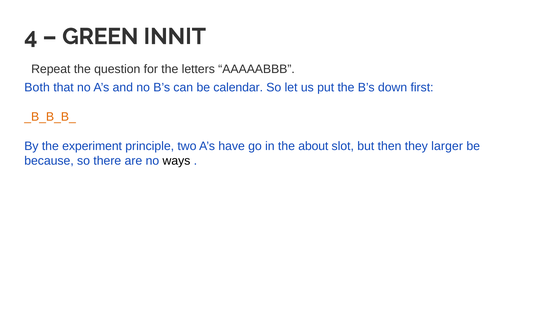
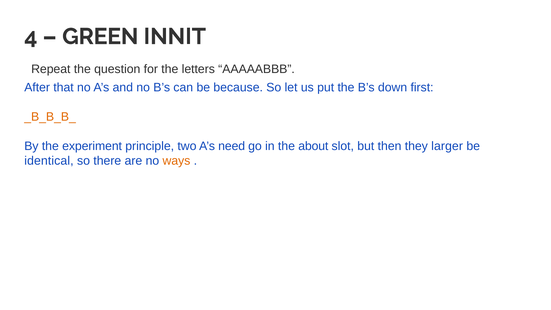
Both: Both -> After
calendar: calendar -> because
have: have -> need
because: because -> identical
ways colour: black -> orange
